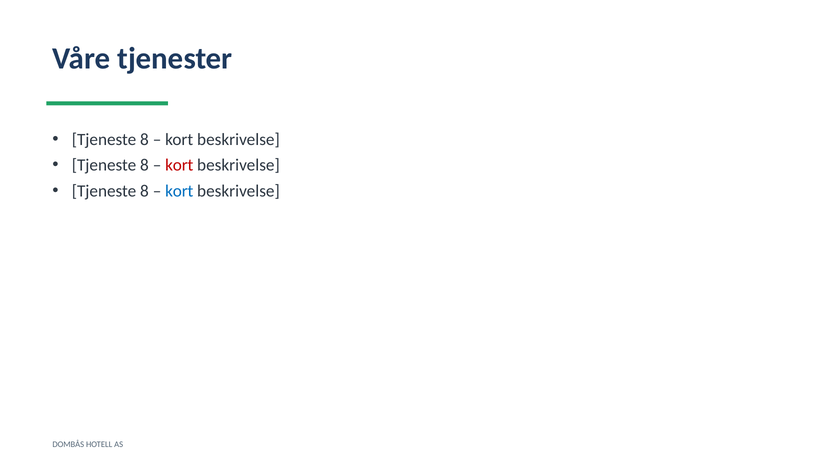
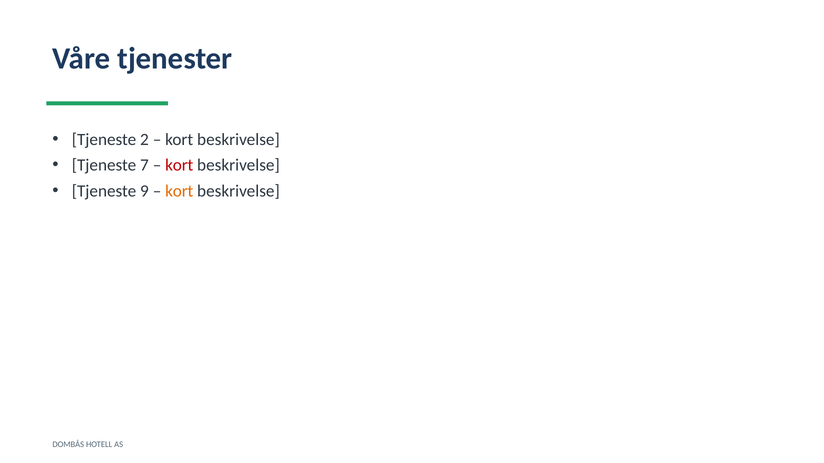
8 at (144, 140): 8 -> 2
8 at (144, 165): 8 -> 7
8 at (144, 191): 8 -> 9
kort at (179, 191) colour: blue -> orange
